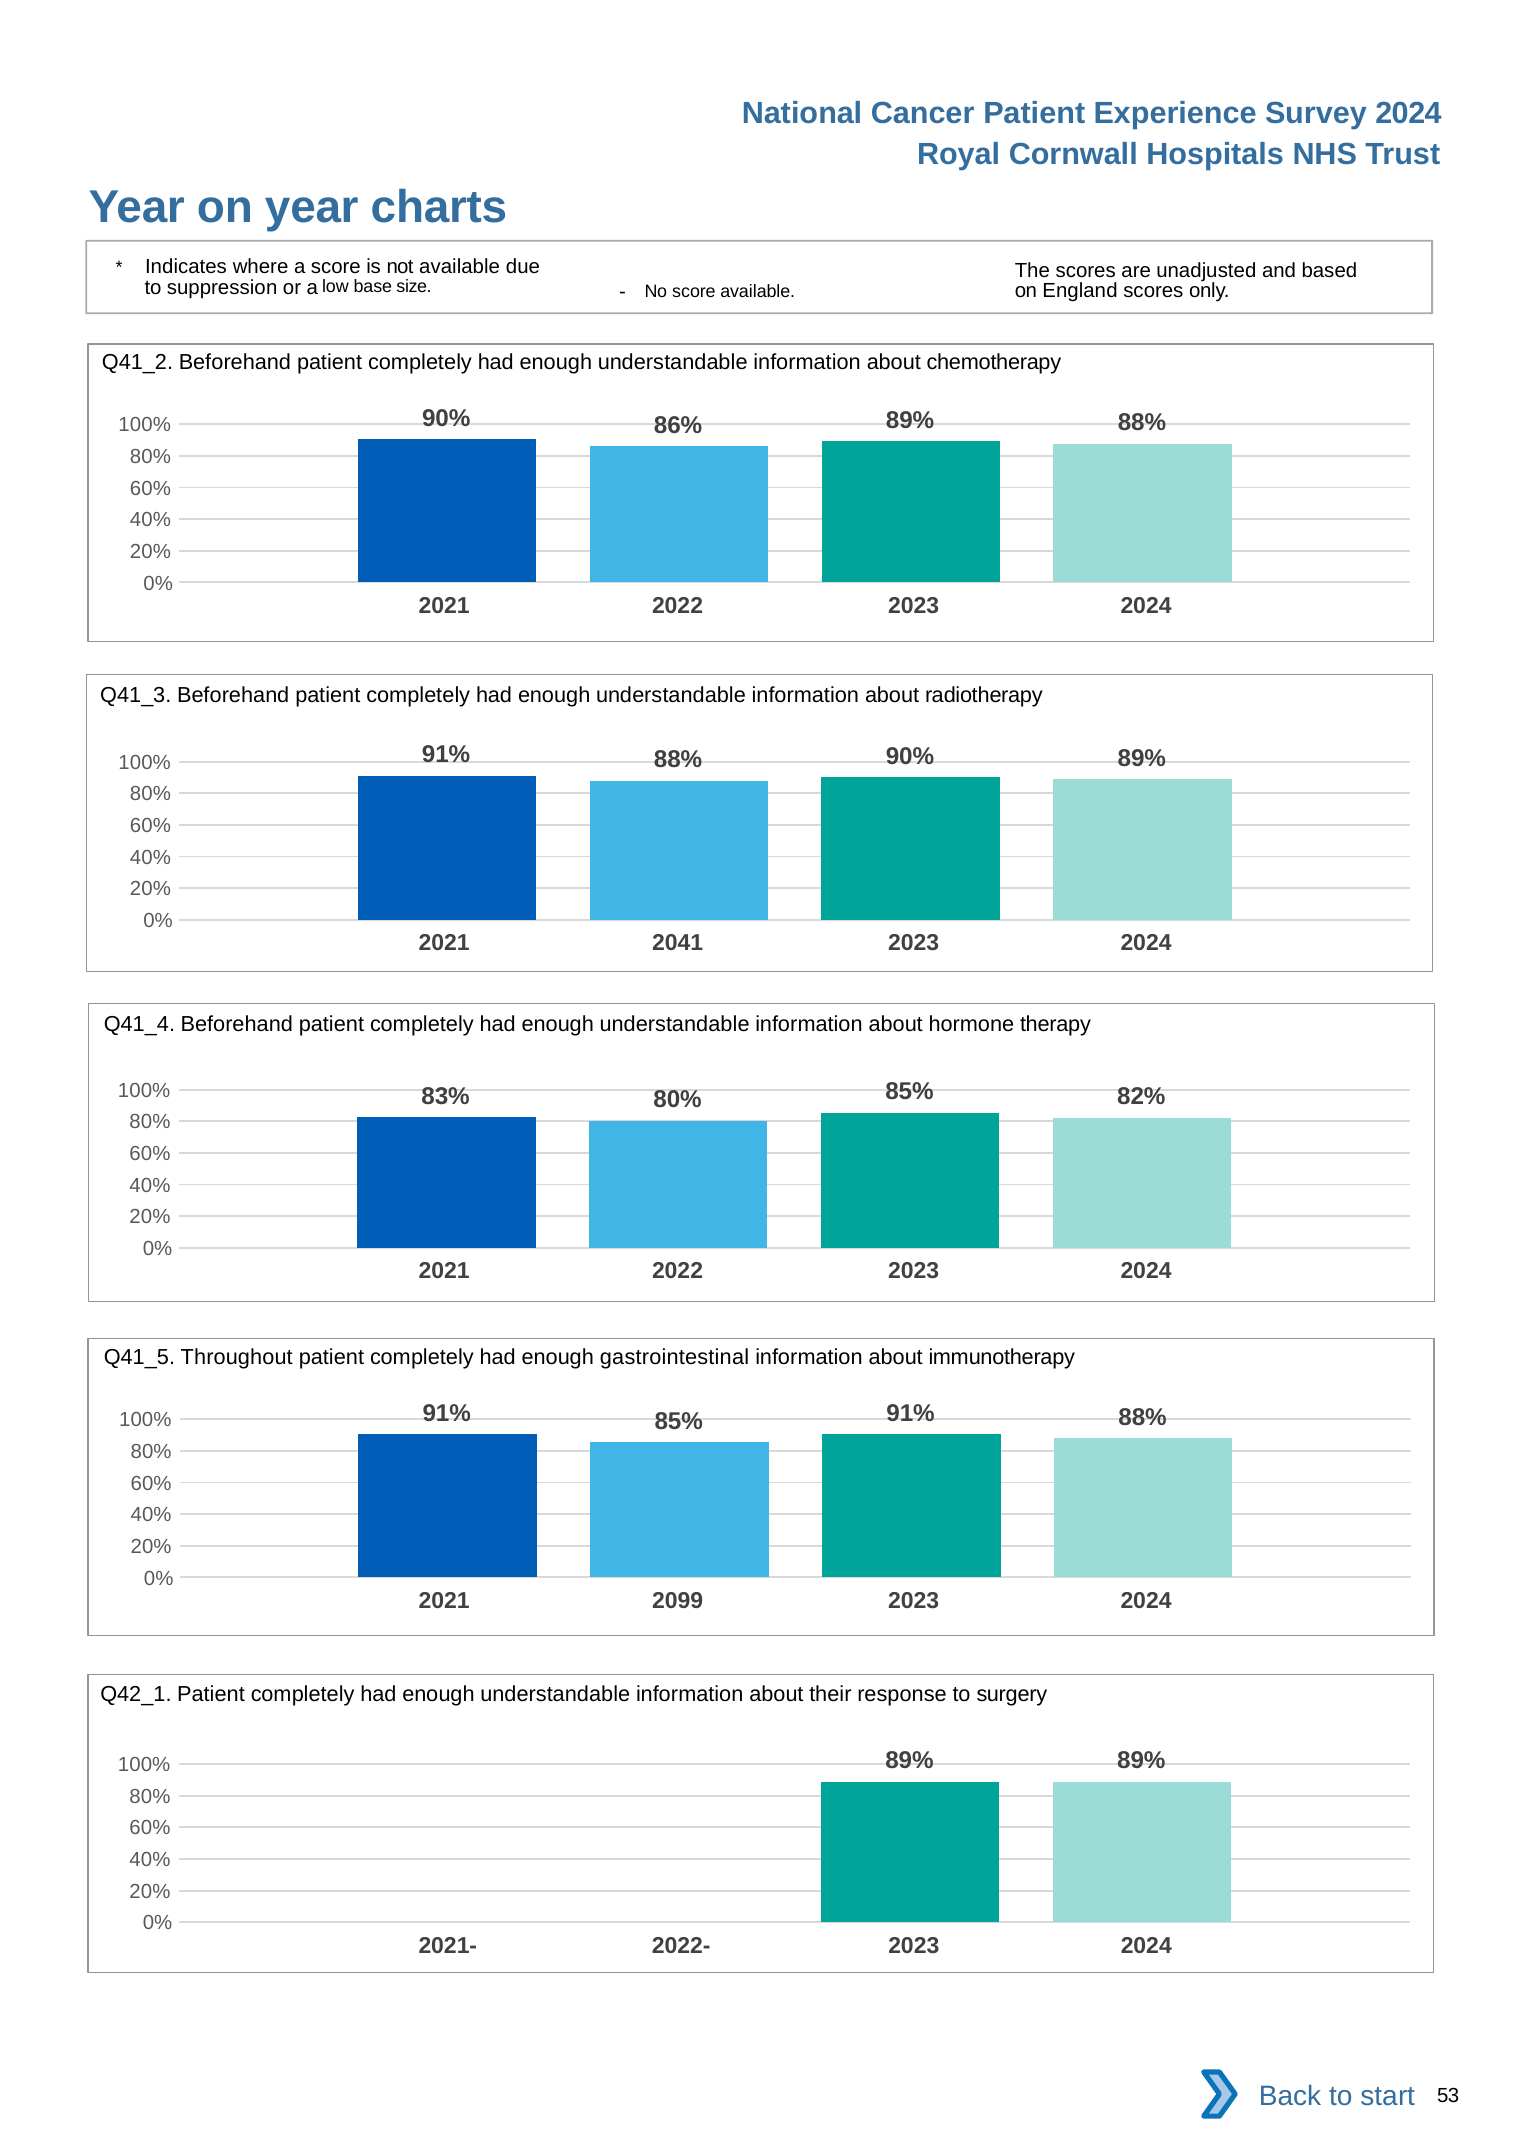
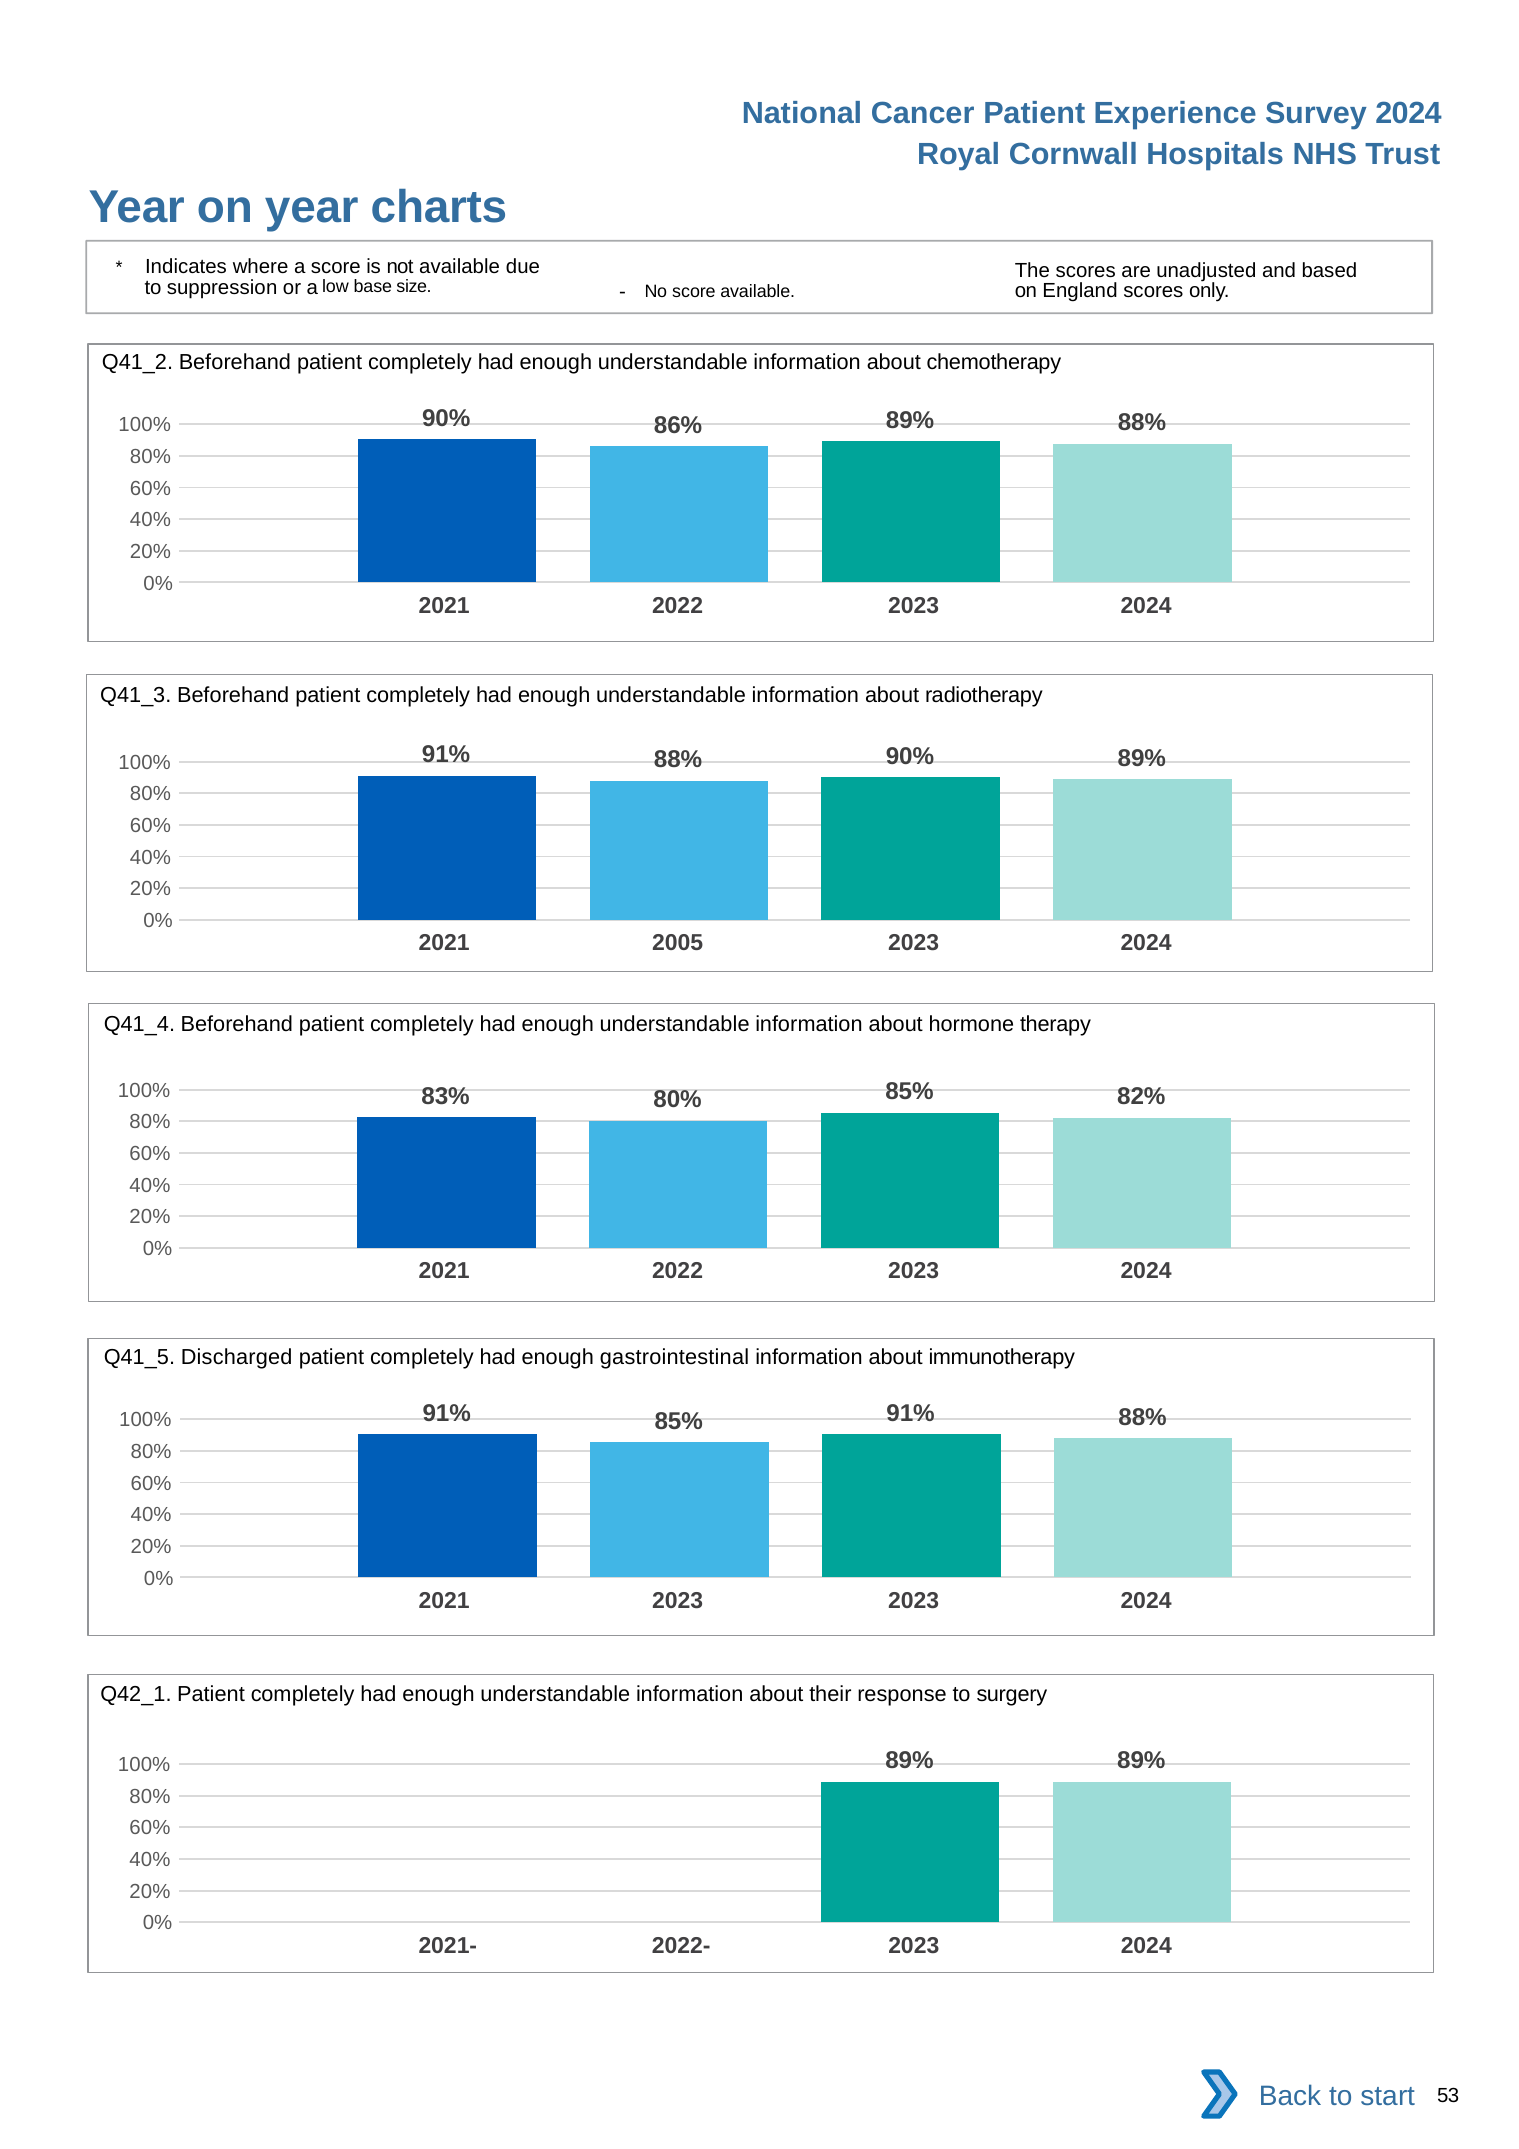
2041: 2041 -> 2005
Throughout: Throughout -> Discharged
2021 2099: 2099 -> 2023
